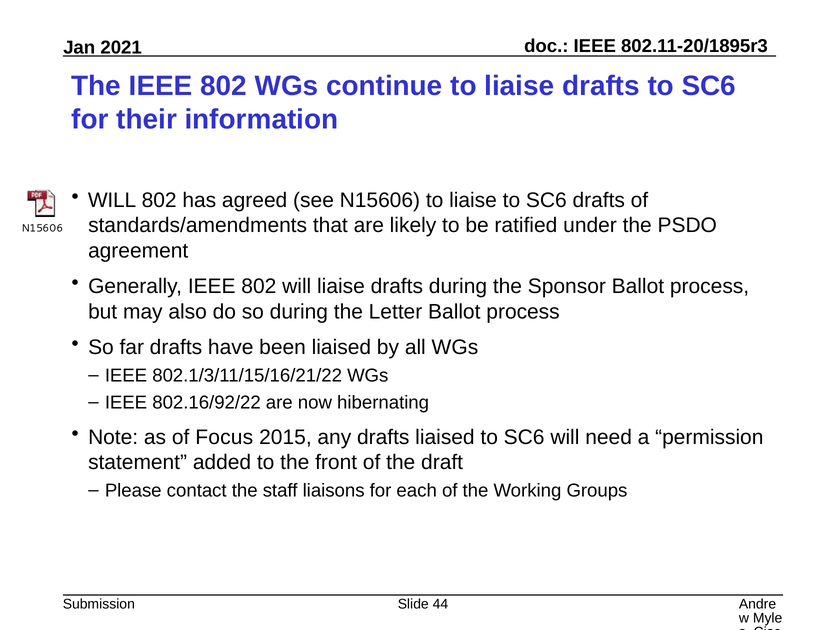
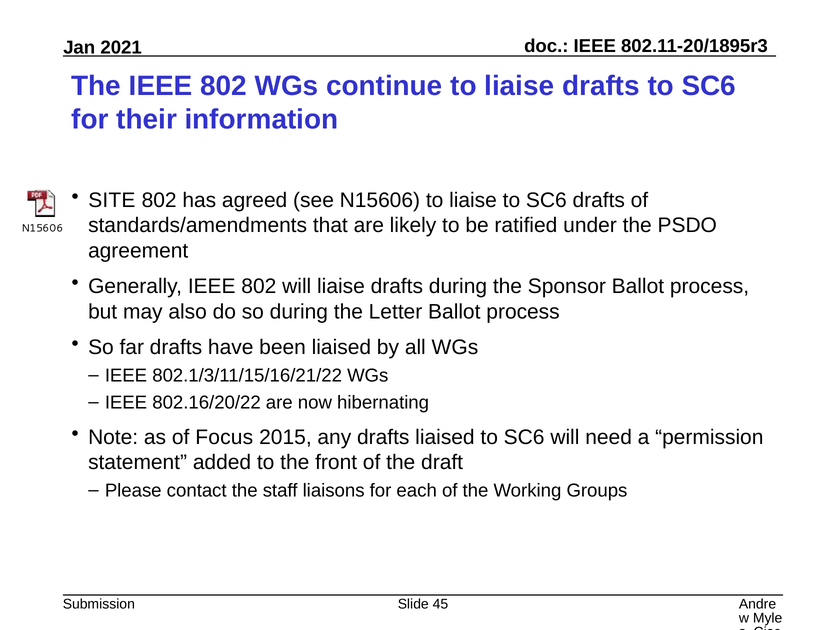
WILL at (112, 200): WILL -> SITE
802.16/92/22: 802.16/92/22 -> 802.16/20/22
44: 44 -> 45
